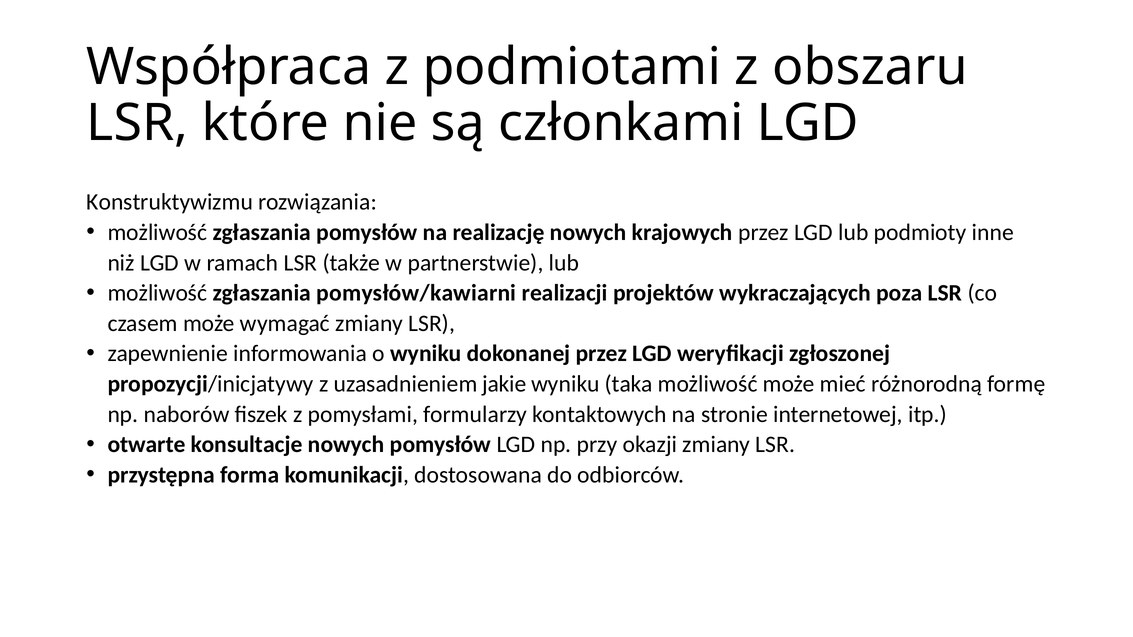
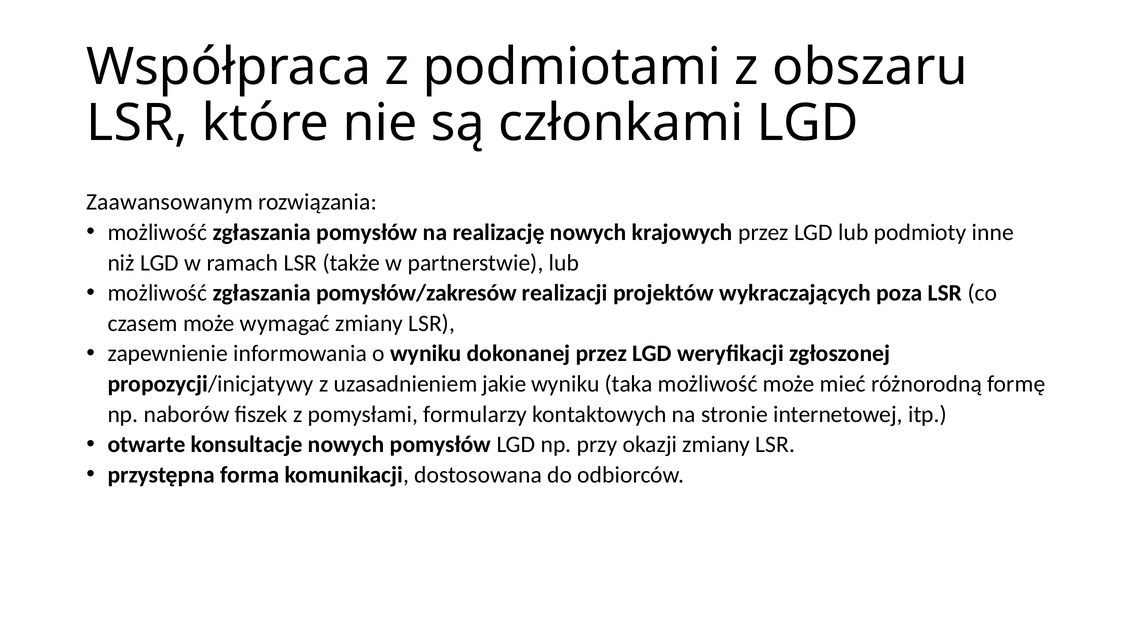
Konstruktywizmu: Konstruktywizmu -> Zaawansowanym
pomysłów/kawiarni: pomysłów/kawiarni -> pomysłów/zakresów
